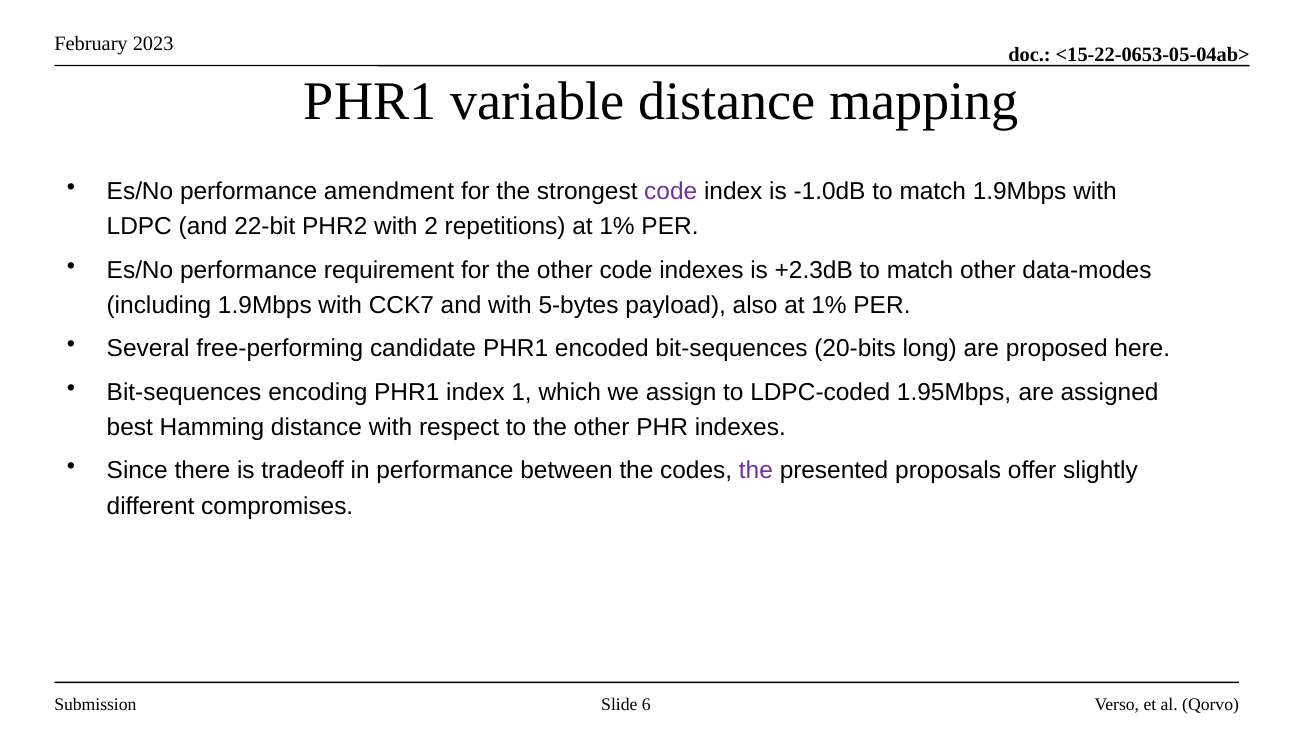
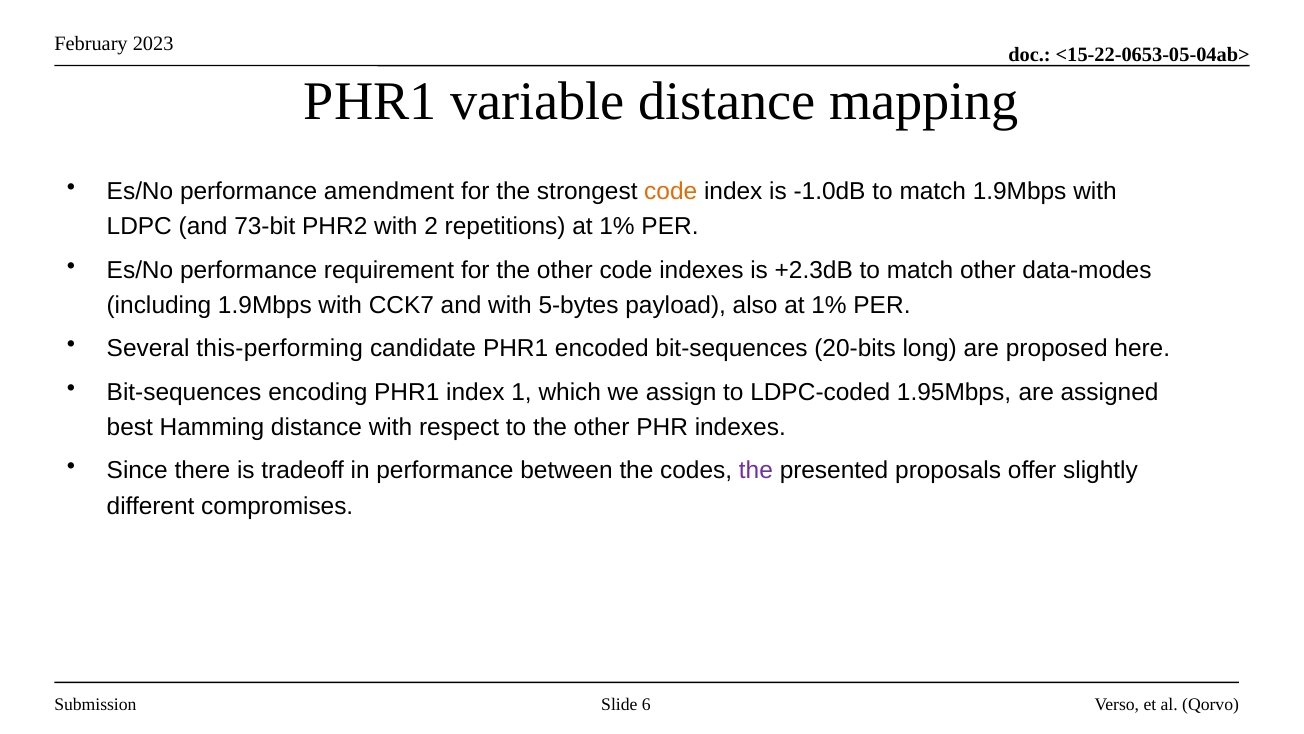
code at (671, 192) colour: purple -> orange
22-bit: 22-bit -> 73-bit
free-performing: free-performing -> this-performing
